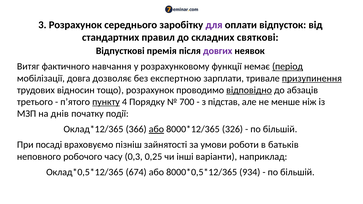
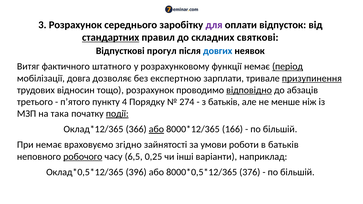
стандартних underline: none -> present
премія: премія -> прогул
довгих colour: purple -> blue
навчання: навчання -> штатного
пункту underline: present -> none
700: 700 -> 274
з підстав: підстав -> батьків
днів: днів -> така
події underline: none -> present
326: 326 -> 166
При посаді: посаді -> немає
пізніш: пізніш -> згідно
робочого underline: none -> present
0,3: 0,3 -> 6,5
674: 674 -> 396
934: 934 -> 376
